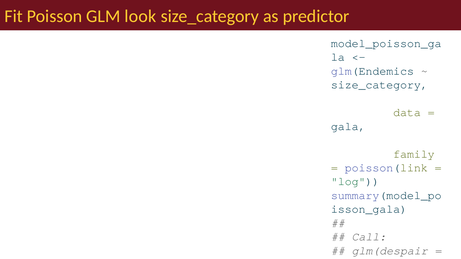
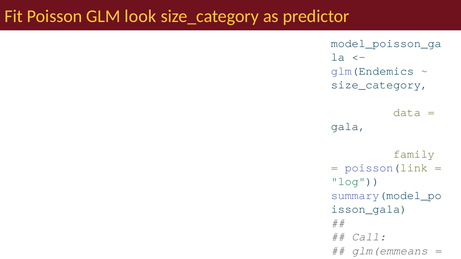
glm(despair: glm(despair -> glm(emmeans
